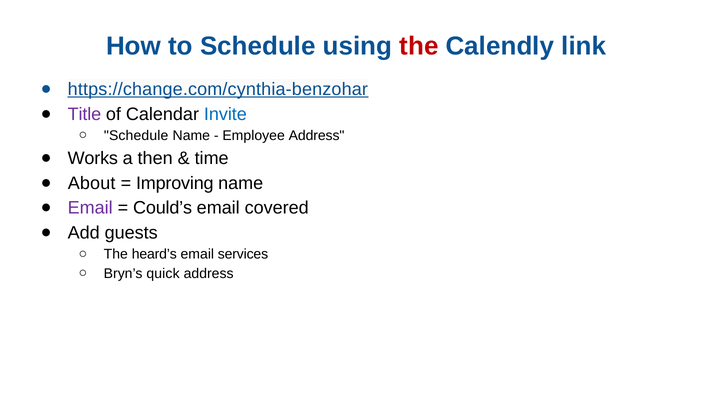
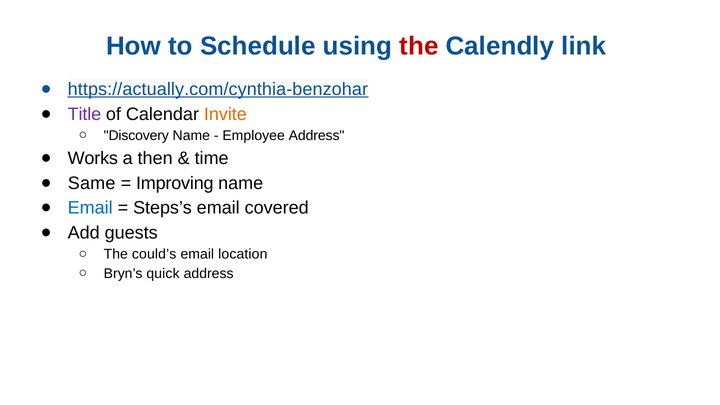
https://change.com/cynthia-benzohar: https://change.com/cynthia-benzohar -> https://actually.com/cynthia-benzohar
Invite colour: blue -> orange
Schedule at (136, 136): Schedule -> Discovery
About: About -> Same
Email at (90, 208) colour: purple -> blue
Could’s: Could’s -> Steps’s
heard’s: heard’s -> could’s
services: services -> location
